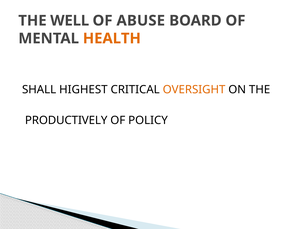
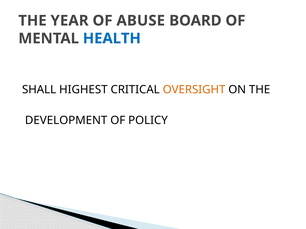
WELL: WELL -> YEAR
HEALTH colour: orange -> blue
PRODUCTIVELY: PRODUCTIVELY -> DEVELOPMENT
